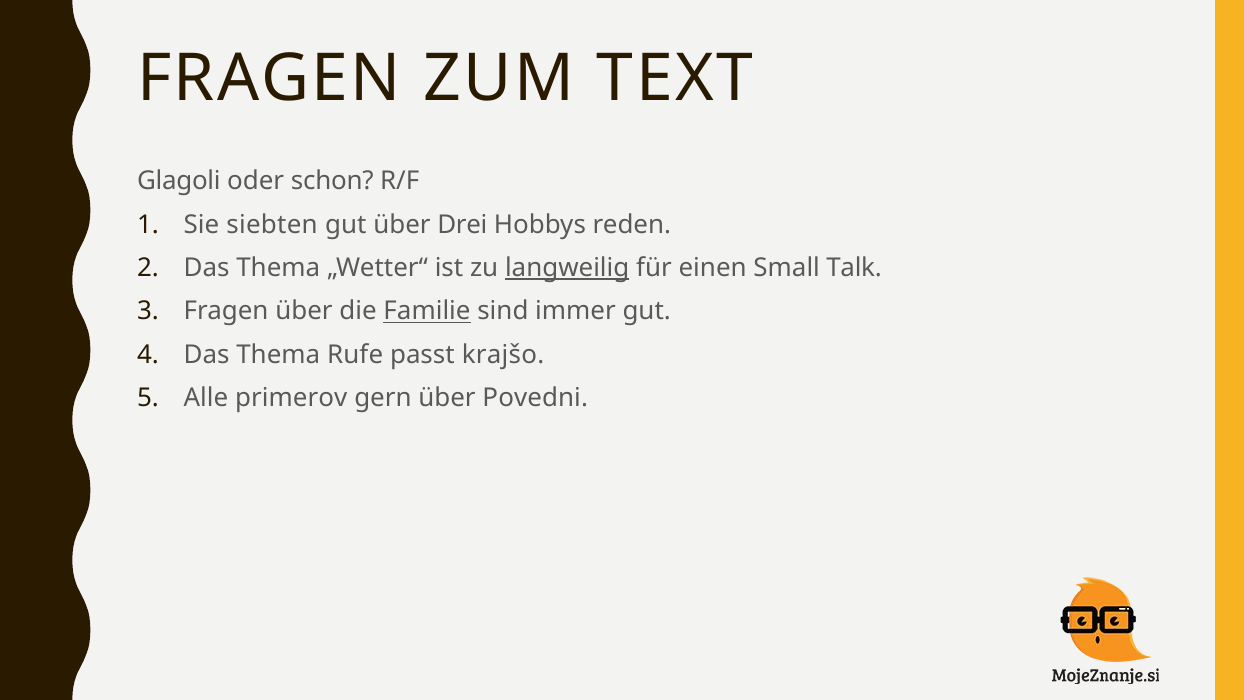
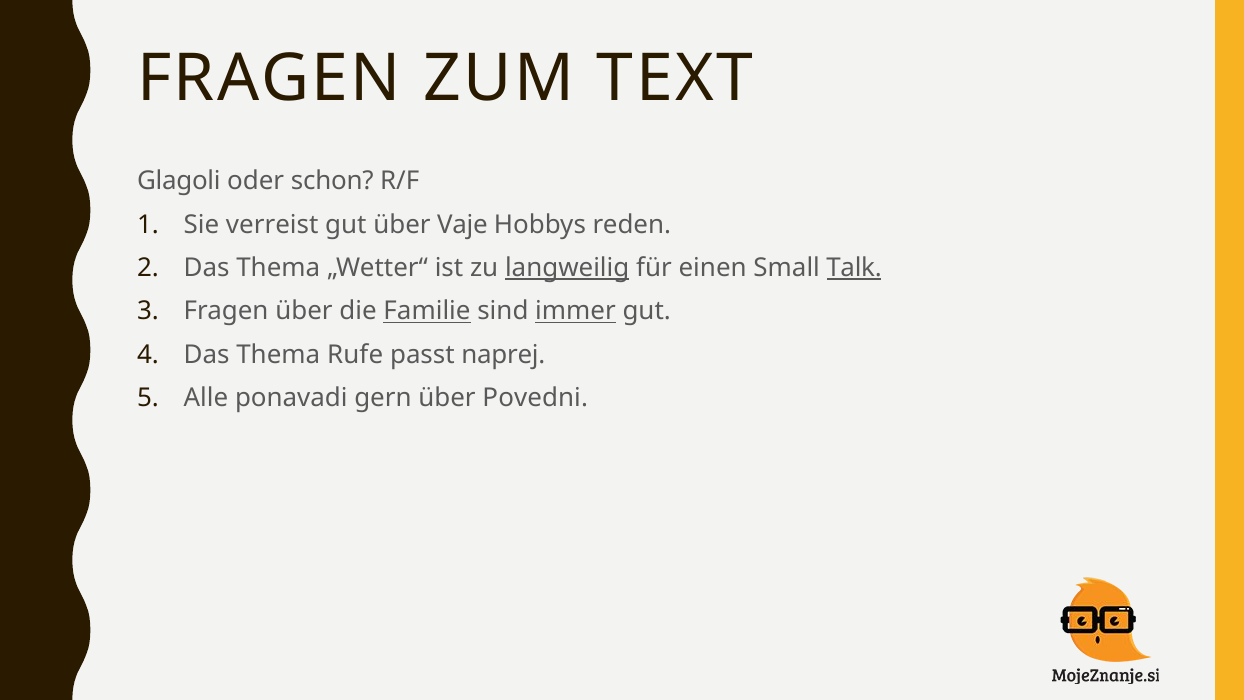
siebten: siebten -> verreist
Drei: Drei -> Vaje
Talk underline: none -> present
immer underline: none -> present
krajšo: krajšo -> naprej
primerov: primerov -> ponavadi
